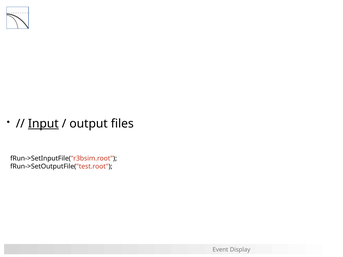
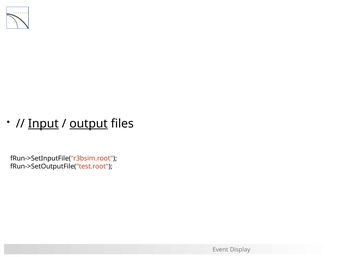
output underline: none -> present
